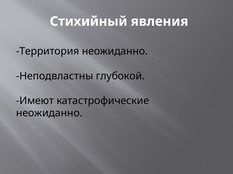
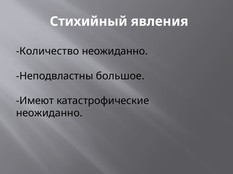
Территория: Территория -> Количество
глубокой: глубокой -> большое
